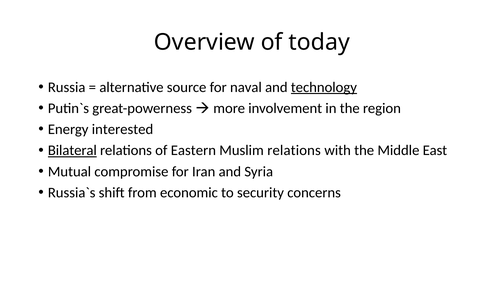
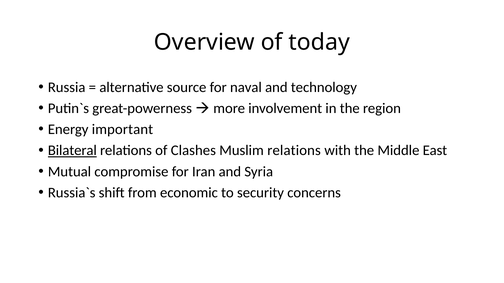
technology underline: present -> none
interested: interested -> important
Eastern: Eastern -> Clashes
